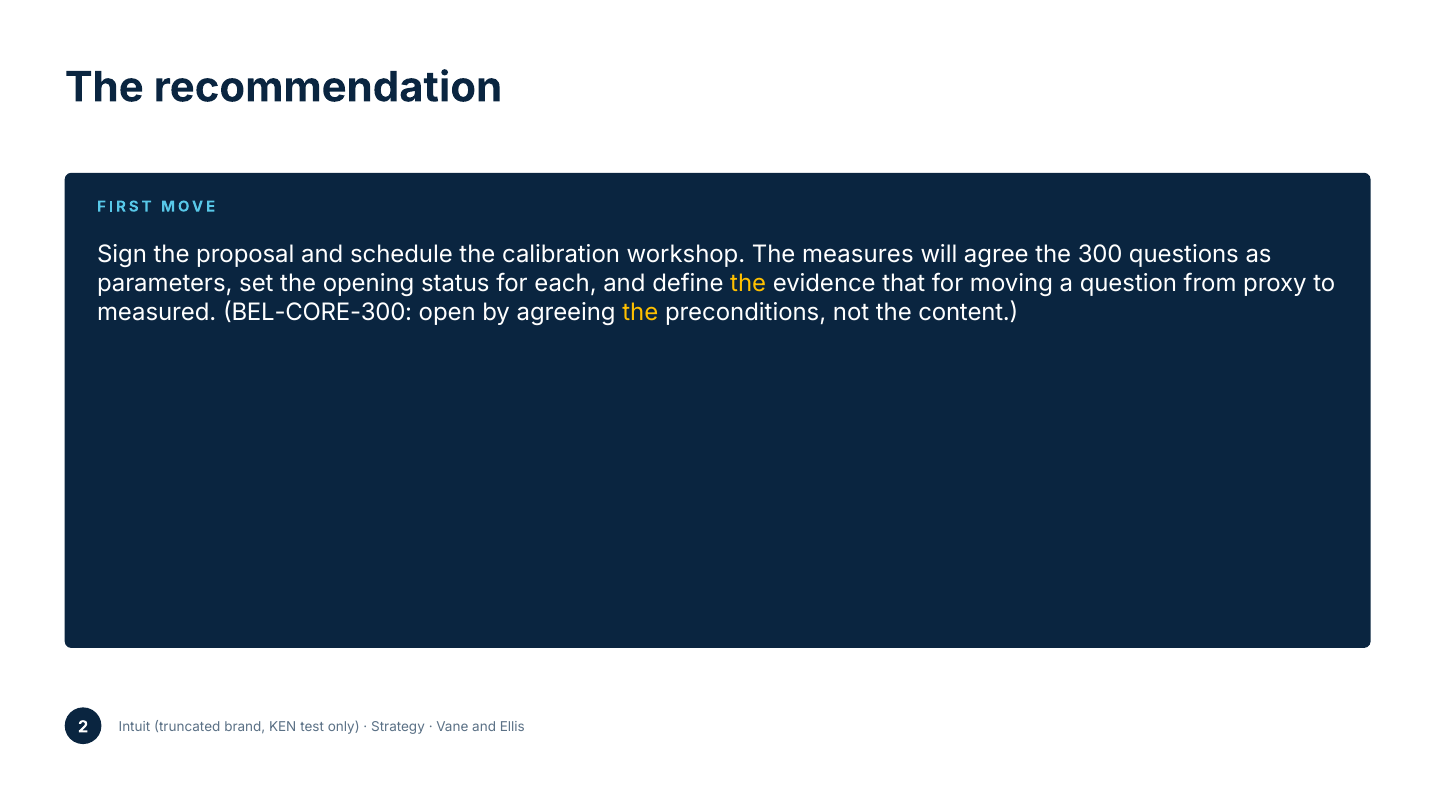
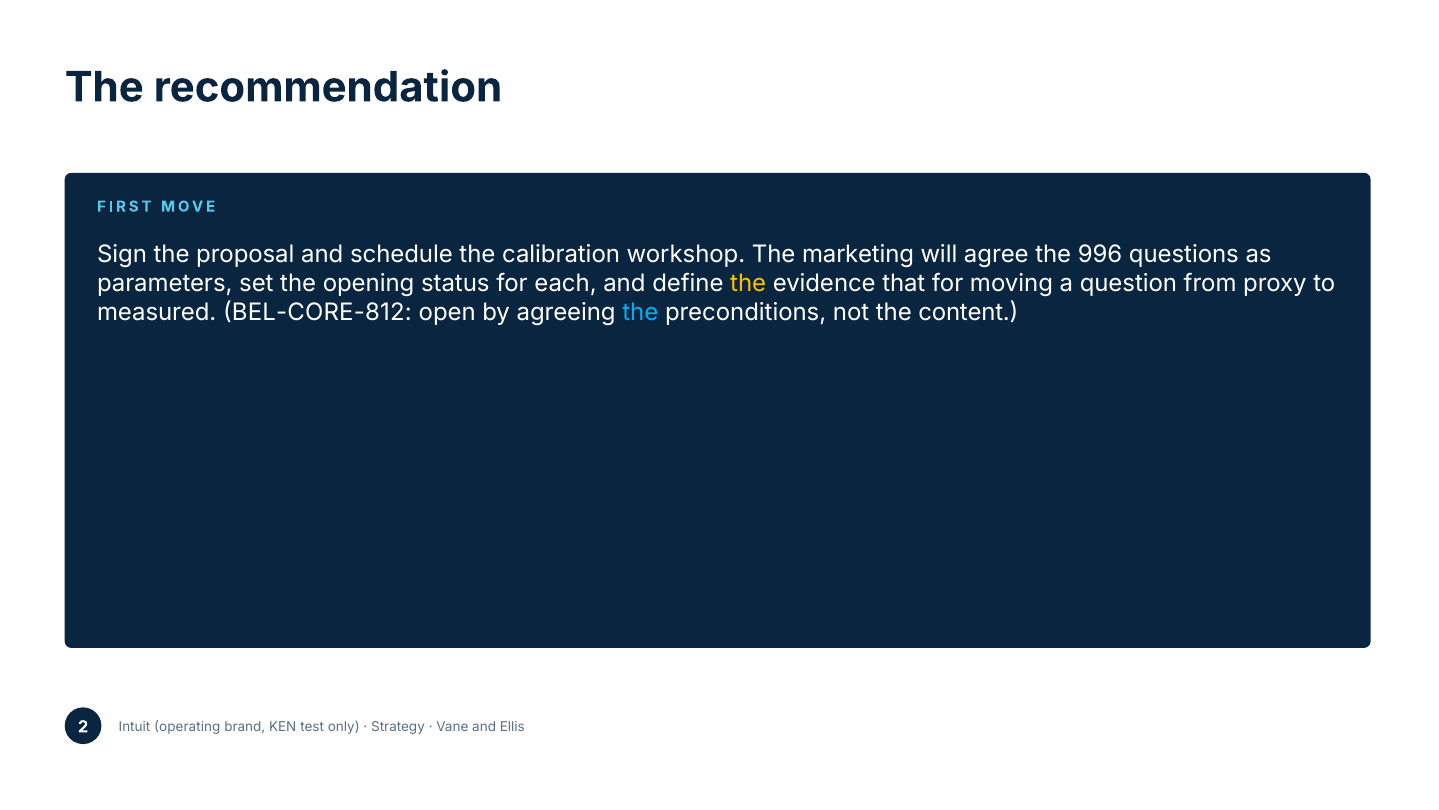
measures: measures -> marketing
300: 300 -> 996
BEL-CORE-300: BEL-CORE-300 -> BEL-CORE-812
the at (640, 312) colour: yellow -> light blue
truncated: truncated -> operating
